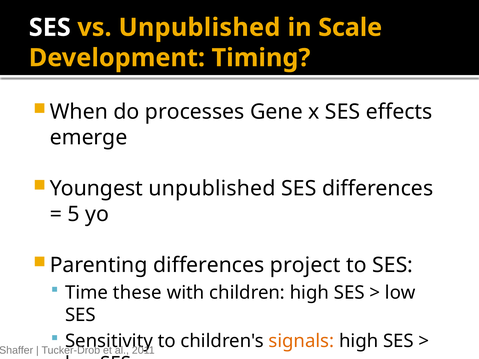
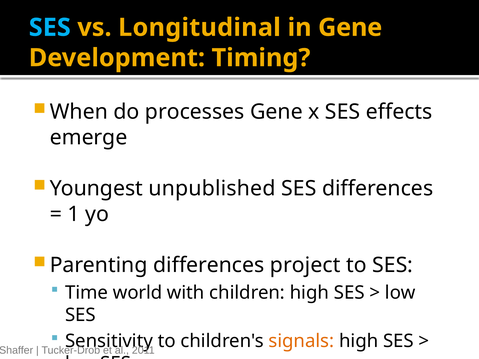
SES at (50, 28) colour: white -> light blue
vs Unpublished: Unpublished -> Longitudinal
in Scale: Scale -> Gene
5: 5 -> 1
these: these -> world
